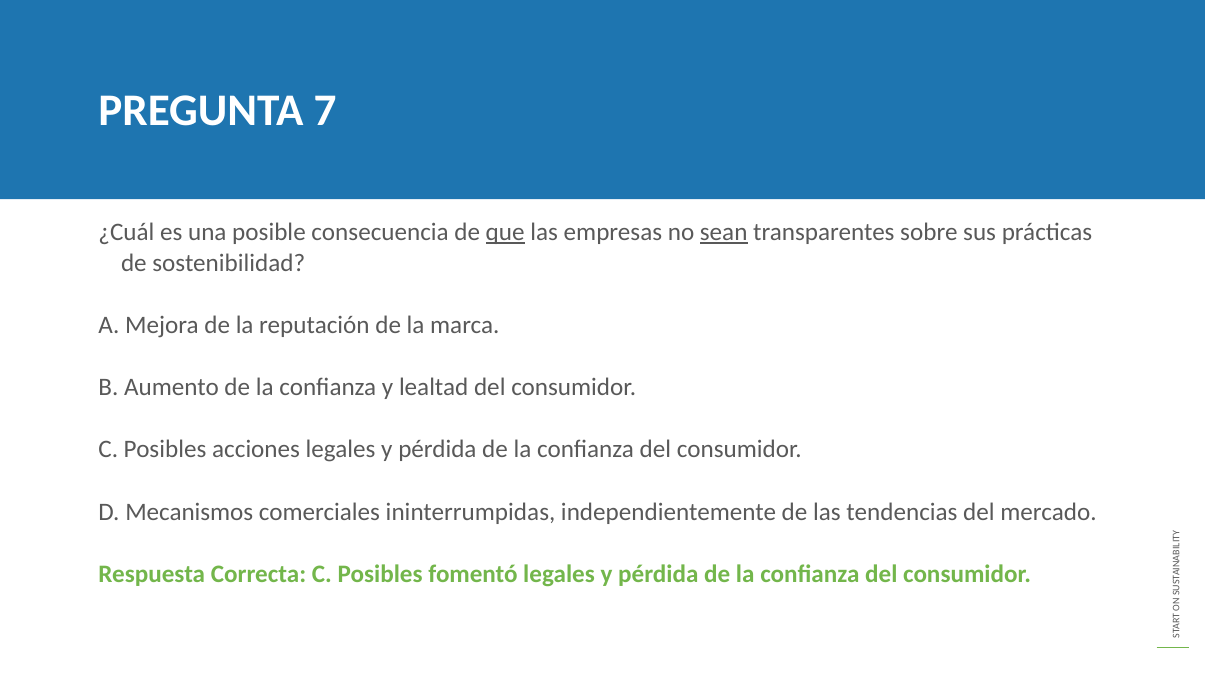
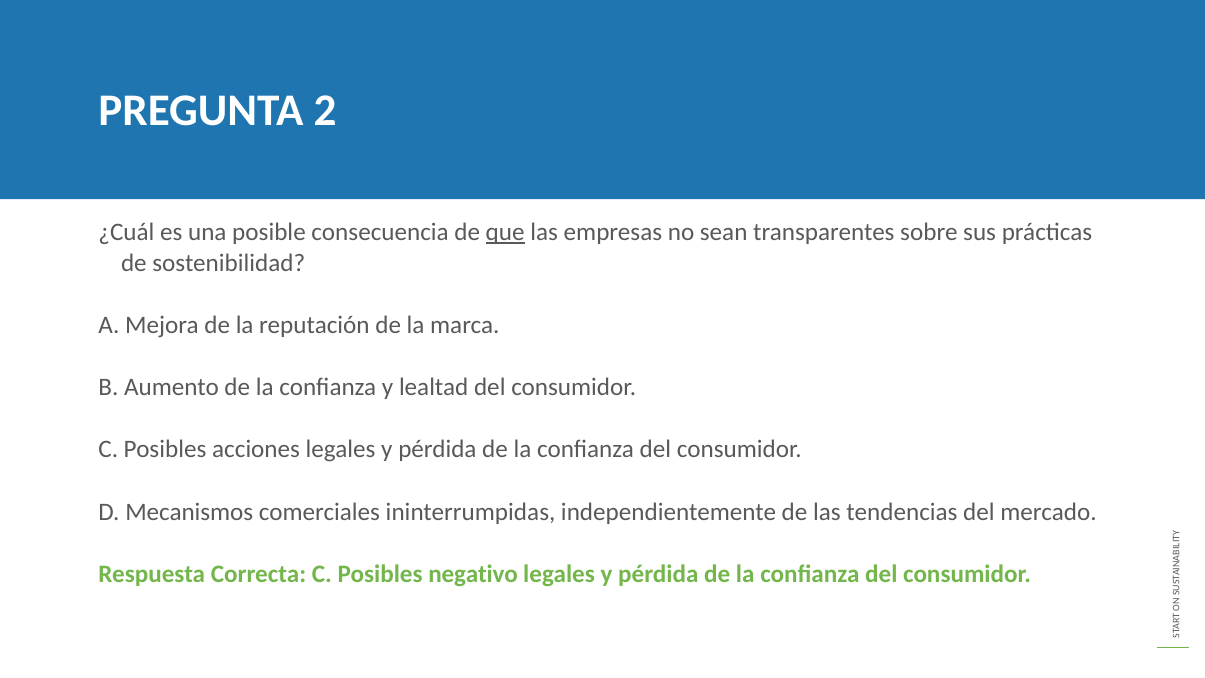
7: 7 -> 2
sean underline: present -> none
fomentó: fomentó -> negativo
